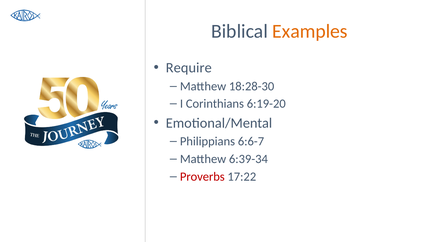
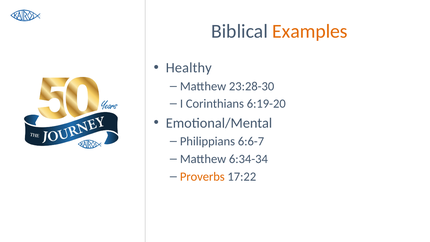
Require: Require -> Healthy
18:28-30: 18:28-30 -> 23:28-30
6:39-34: 6:39-34 -> 6:34-34
Proverbs colour: red -> orange
